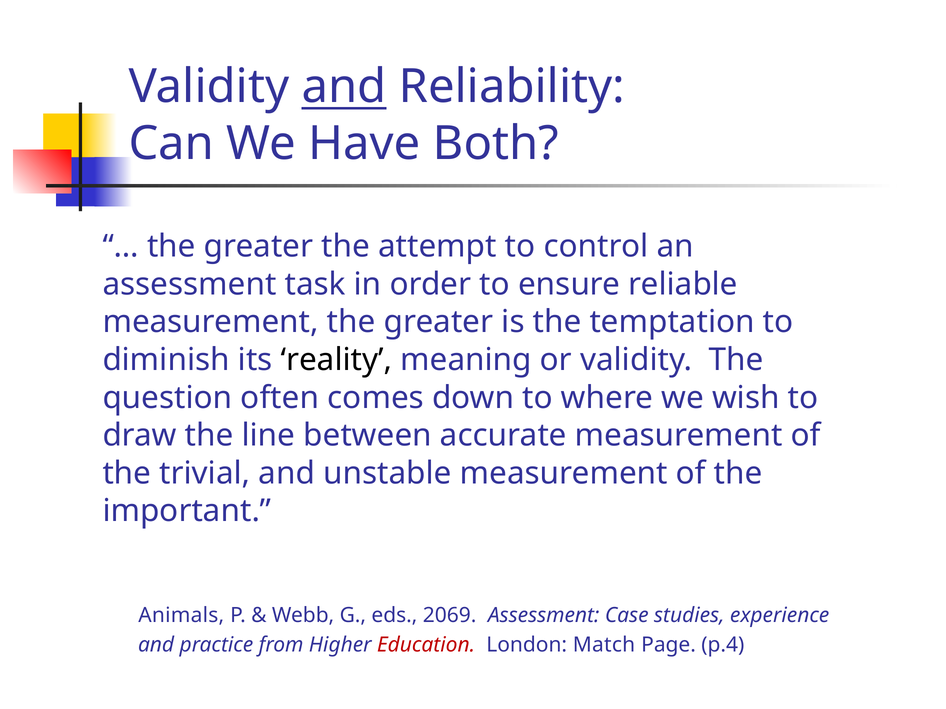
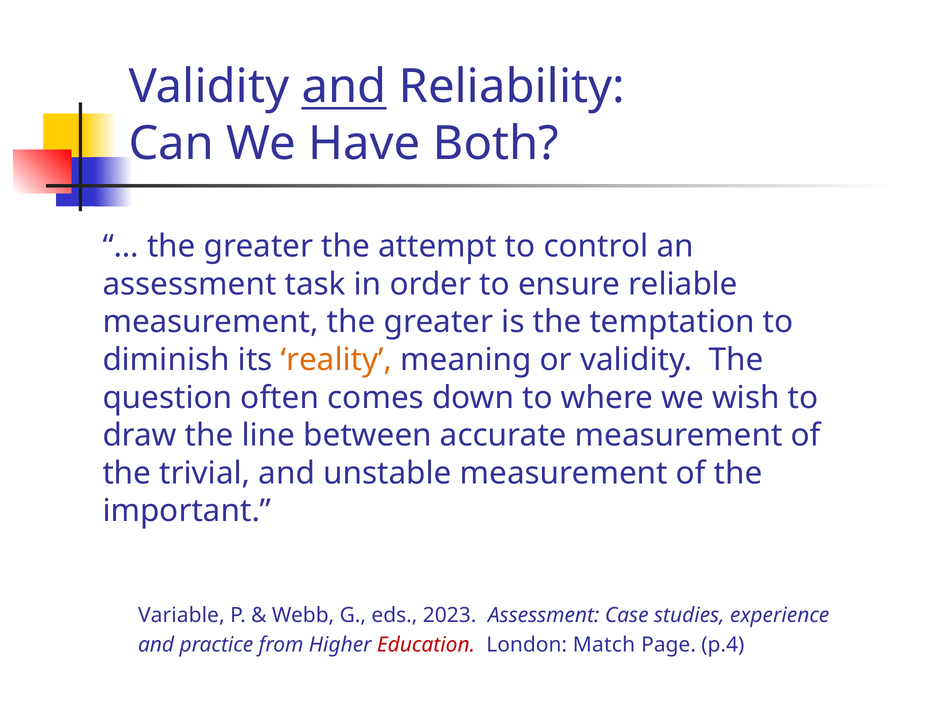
reality colour: black -> orange
Animals: Animals -> Variable
2069: 2069 -> 2023
